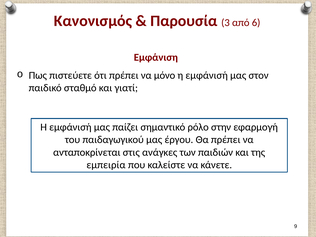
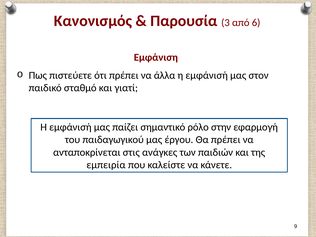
μόνο: μόνο -> άλλα
